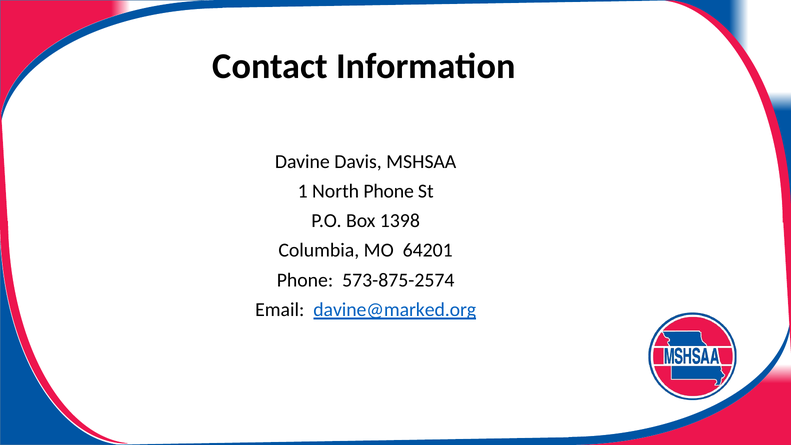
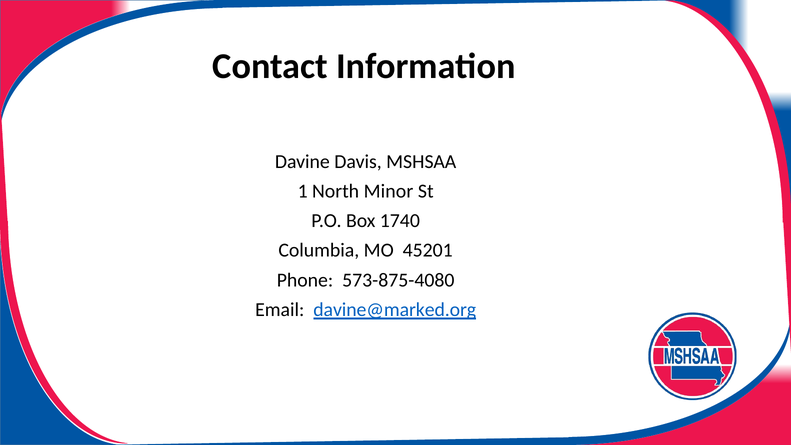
North Phone: Phone -> Minor
1398: 1398 -> 1740
64201: 64201 -> 45201
573-875-2574: 573-875-2574 -> 573-875-4080
